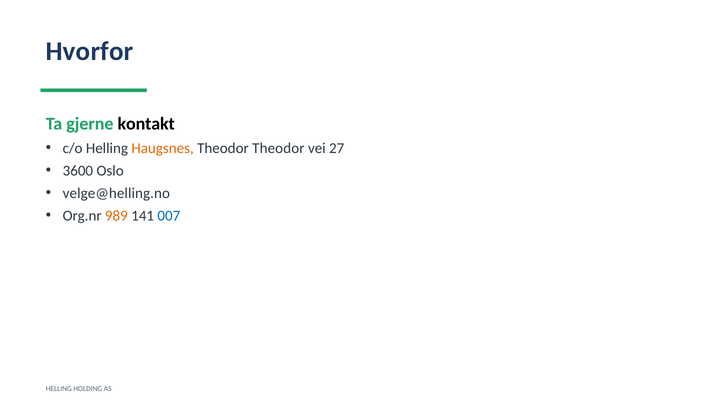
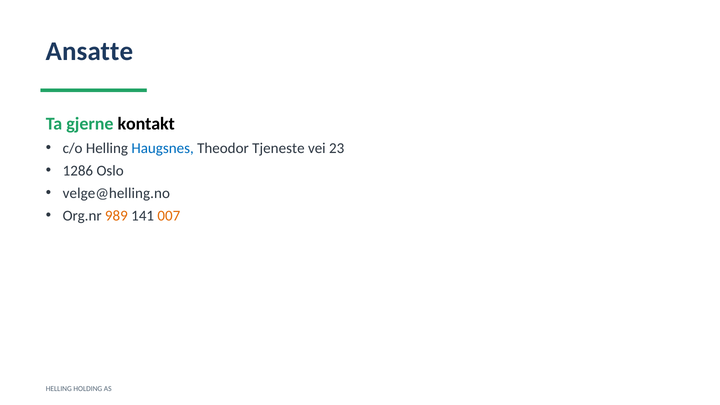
Hvorfor: Hvorfor -> Ansatte
Haugsnes colour: orange -> blue
Theodor Theodor: Theodor -> Tjeneste
27: 27 -> 23
3600: 3600 -> 1286
007 colour: blue -> orange
